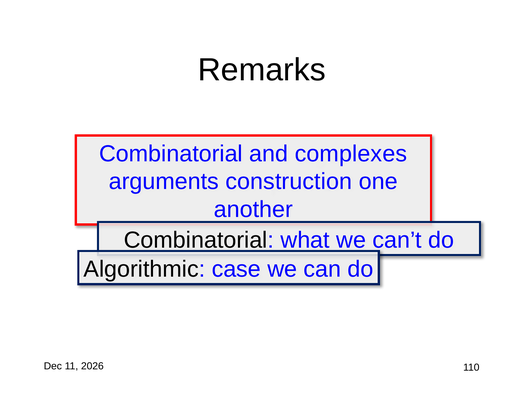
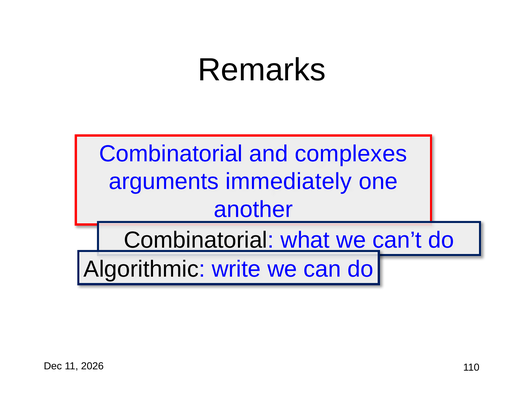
construction: construction -> immediately
case: case -> write
